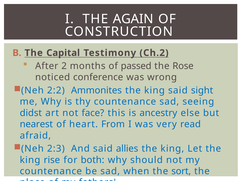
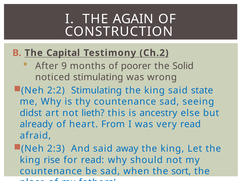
2: 2 -> 9
passed: passed -> poorer
Rose: Rose -> Solid
noticed conference: conference -> stimulating
2:2 Ammonites: Ammonites -> Stimulating
sight: sight -> state
face: face -> lieth
nearest: nearest -> already
allies: allies -> away
for both: both -> read
